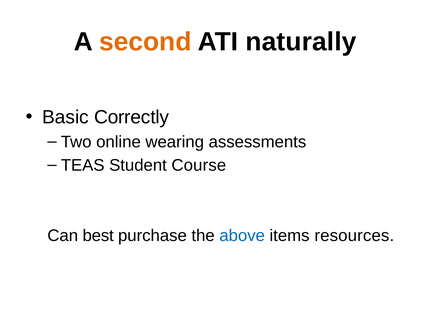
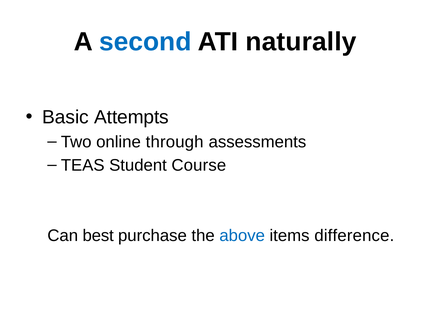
second colour: orange -> blue
Correctly: Correctly -> Attempts
wearing: wearing -> through
resources: resources -> difference
